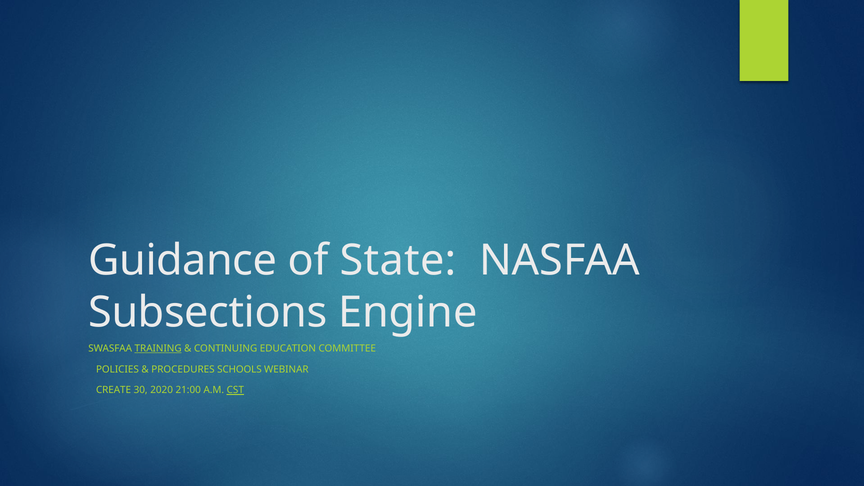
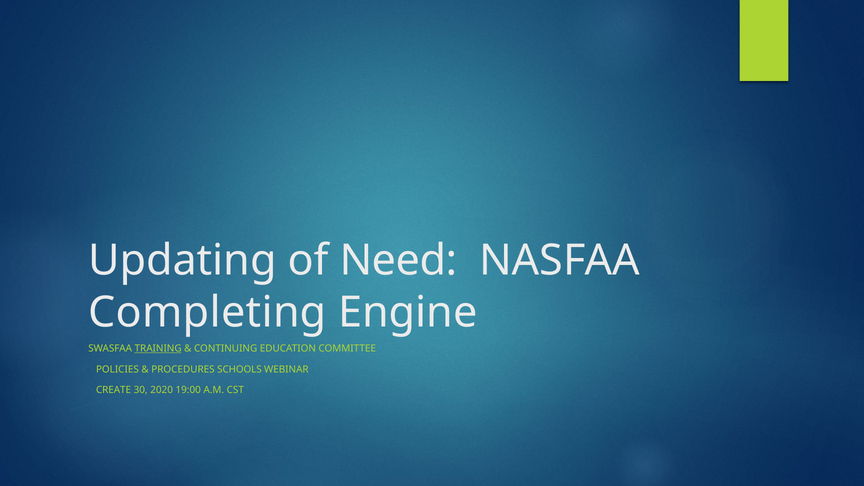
Guidance: Guidance -> Updating
State: State -> Need
Subsections: Subsections -> Completing
21:00: 21:00 -> 19:00
CST underline: present -> none
